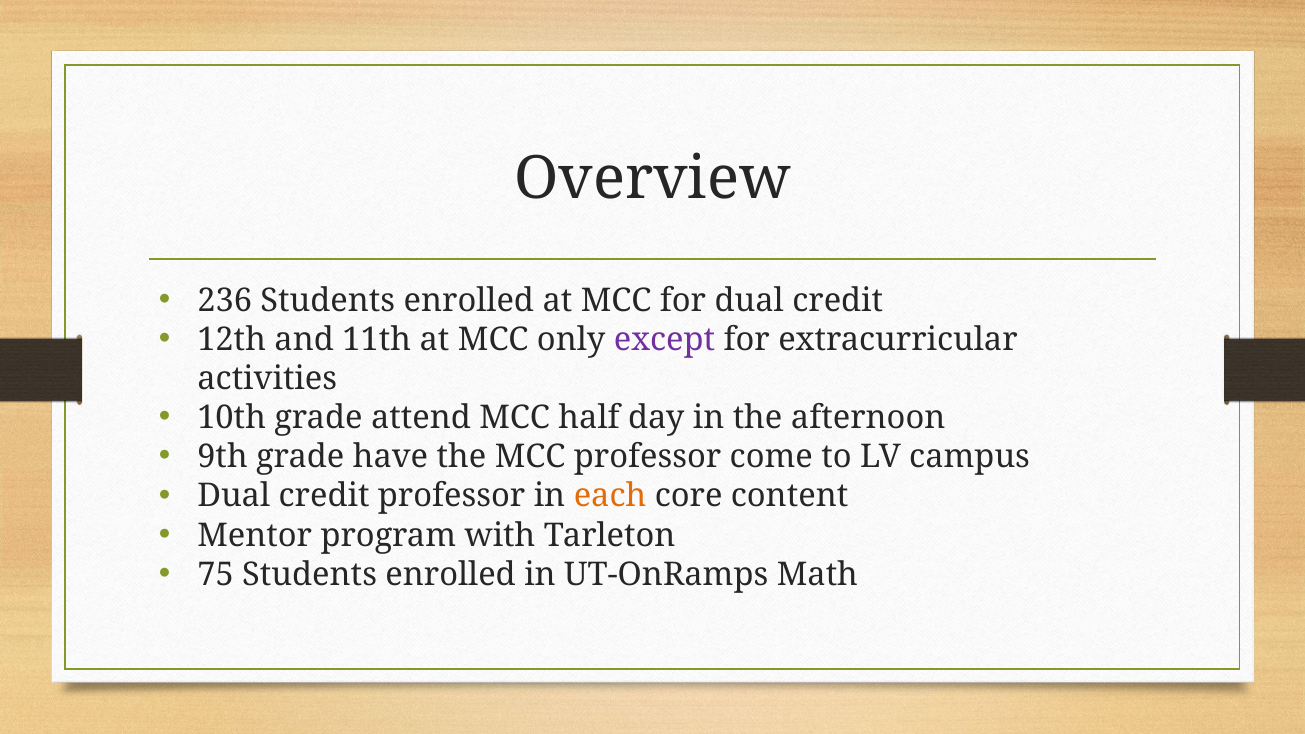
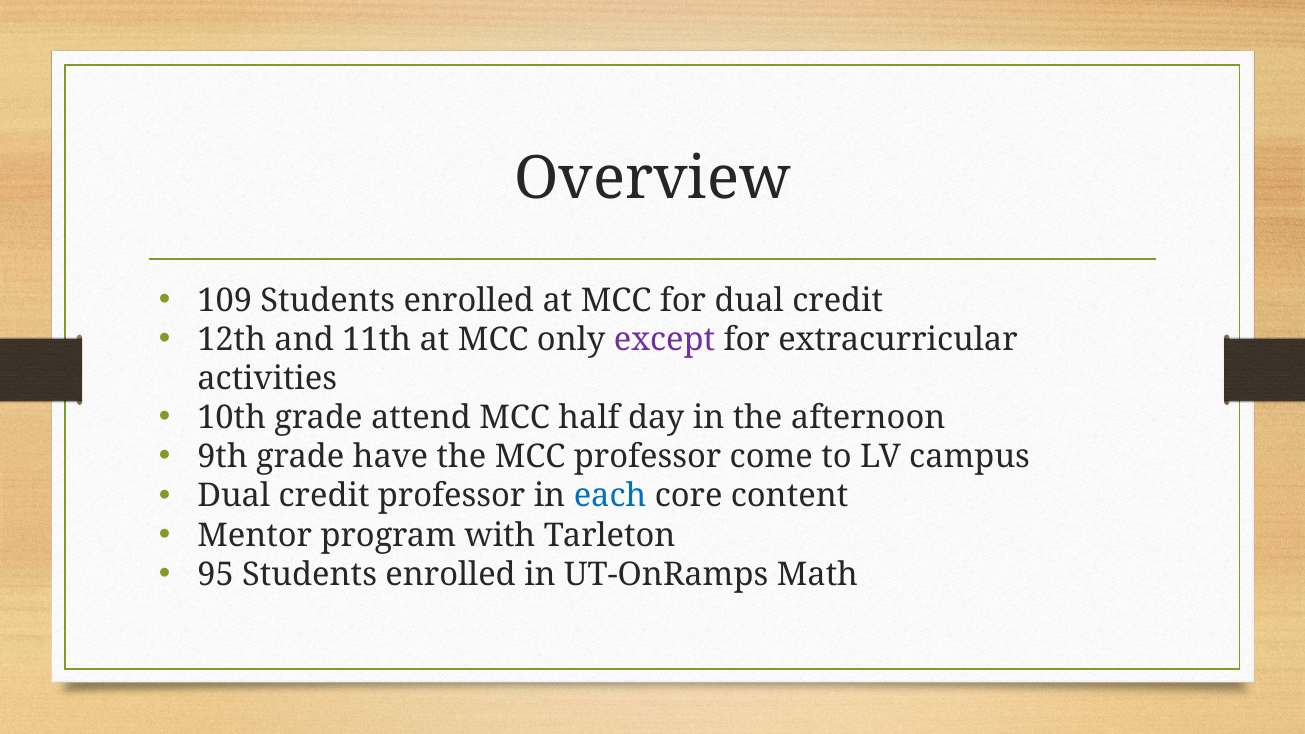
236: 236 -> 109
each colour: orange -> blue
75: 75 -> 95
